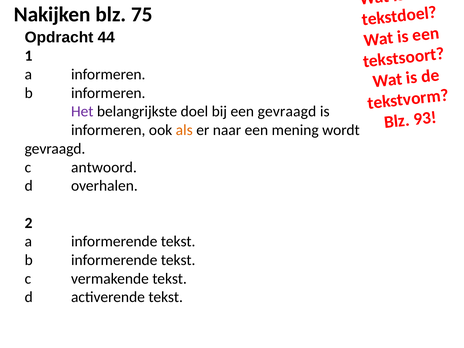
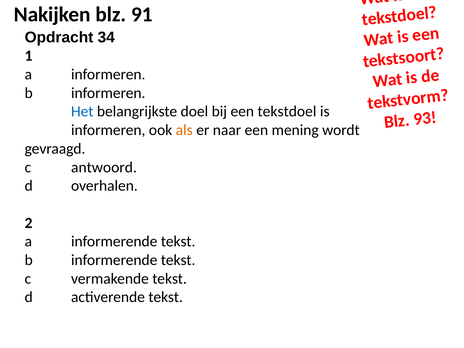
75: 75 -> 91
44: 44 -> 34
Het colour: purple -> blue
bij een gevraagd: gevraagd -> tekstdoel
